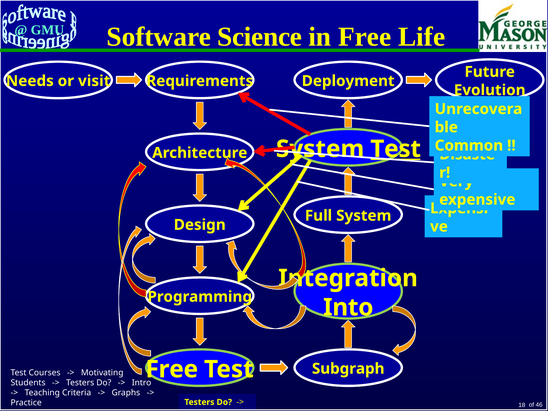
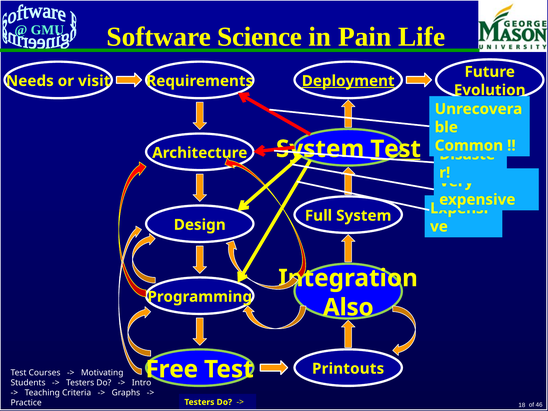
in Free: Free -> Pain
Deployment underline: none -> present
Into: Into -> Also
Subgraph: Subgraph -> Printouts
